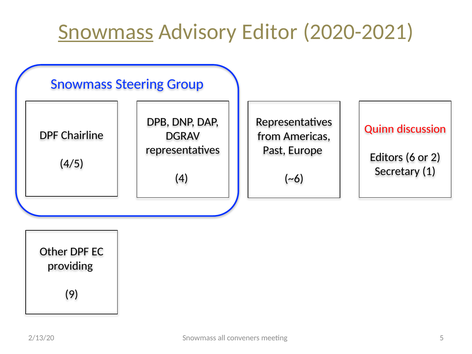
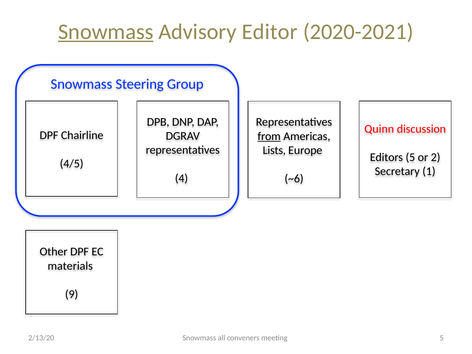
from underline: none -> present
Past: Past -> Lists
Editors 6: 6 -> 5
providing: providing -> materials
